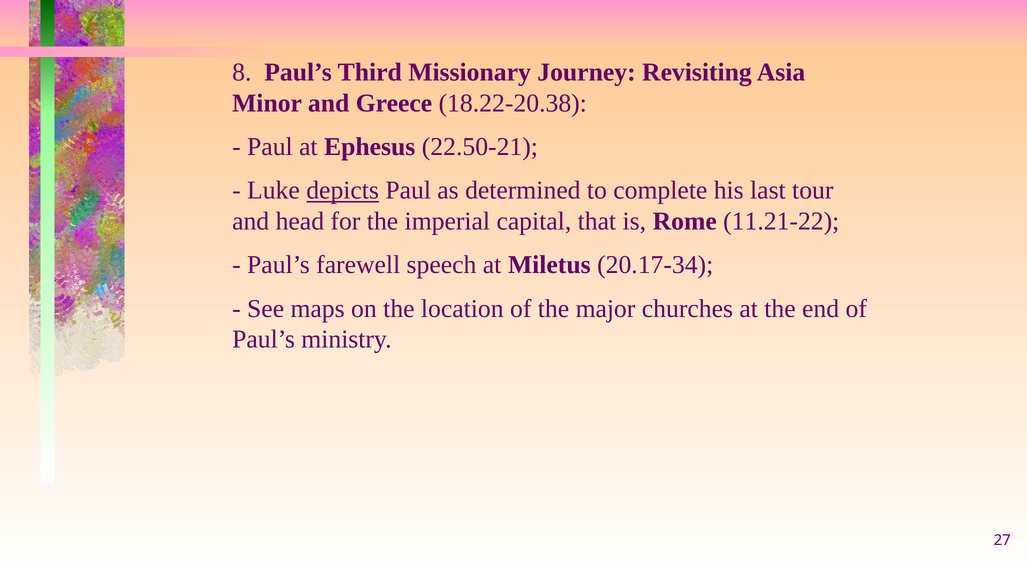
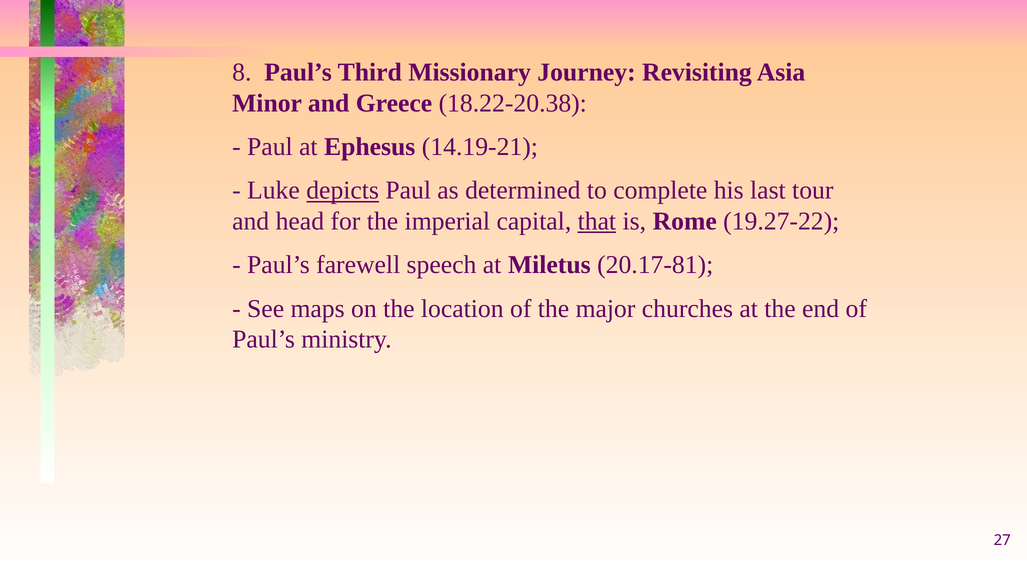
22.50-21: 22.50-21 -> 14.19-21
that underline: none -> present
11.21-22: 11.21-22 -> 19.27-22
20.17-34: 20.17-34 -> 20.17-81
